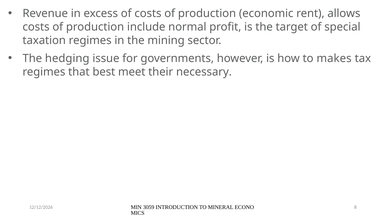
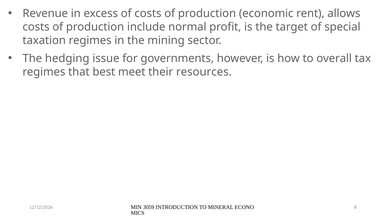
makes: makes -> overall
necessary: necessary -> resources
